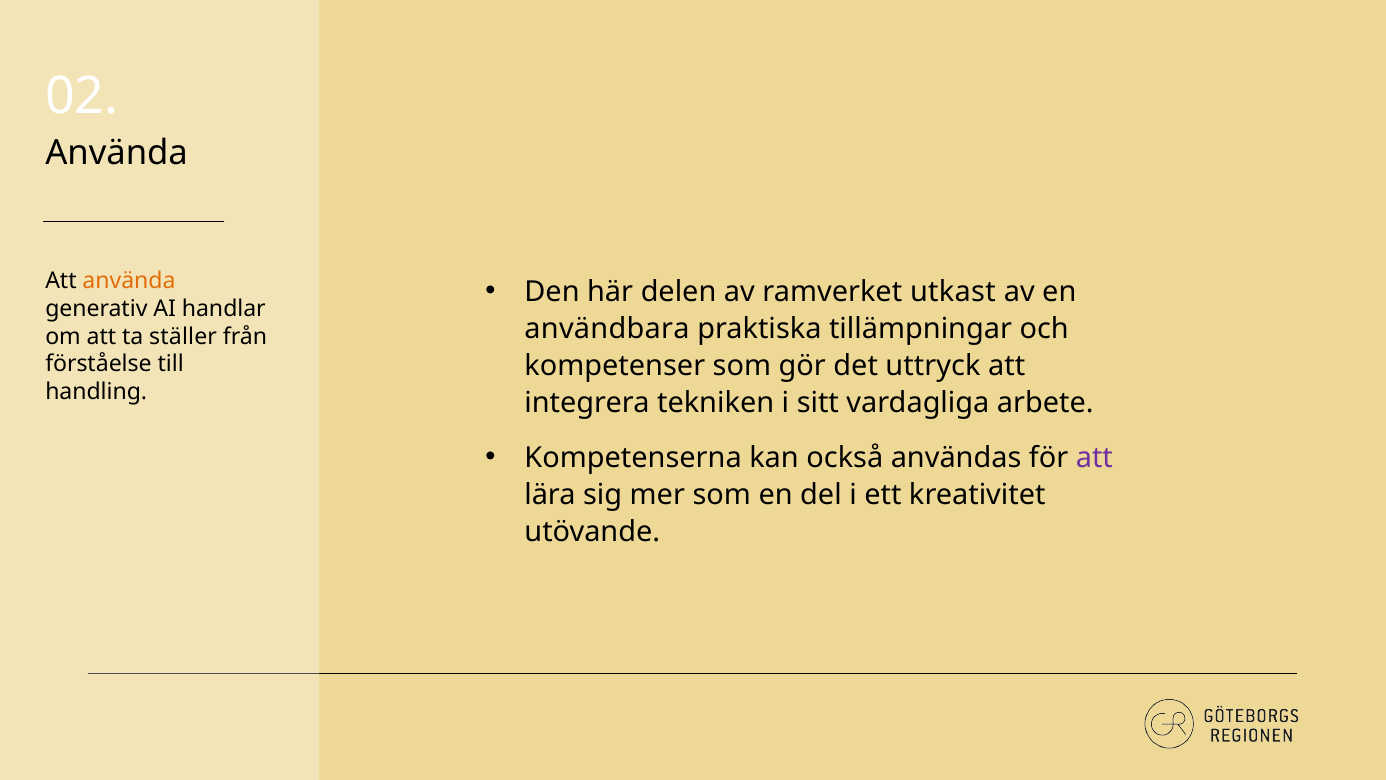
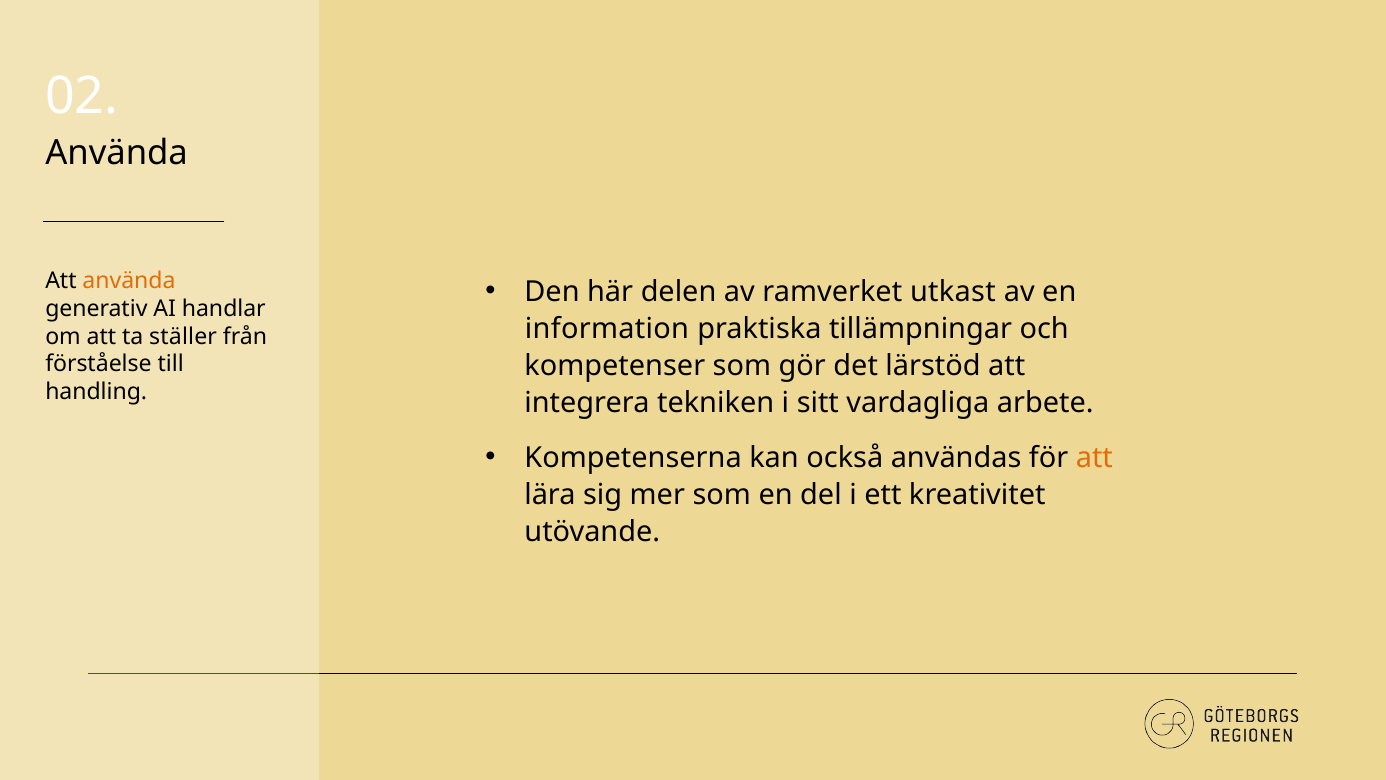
användbara: användbara -> information
uttryck: uttryck -> lärstöd
att at (1094, 457) colour: purple -> orange
